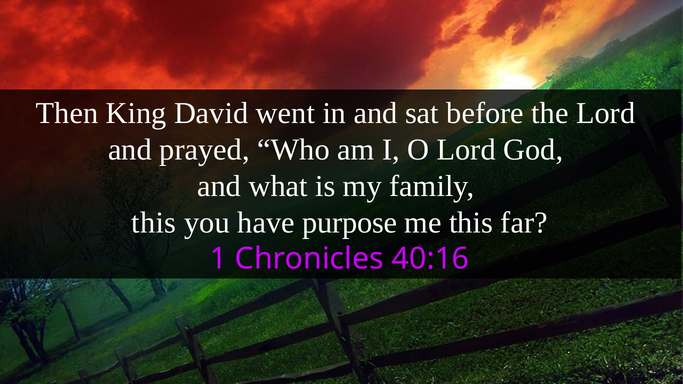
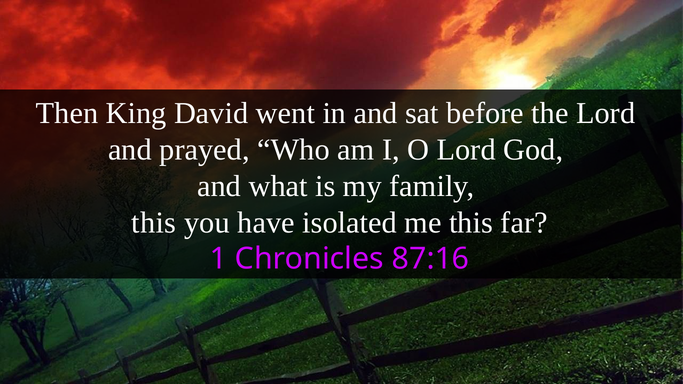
purpose: purpose -> isolated
40:16: 40:16 -> 87:16
